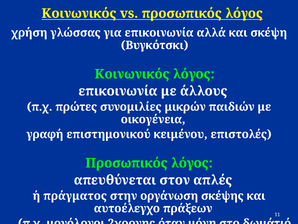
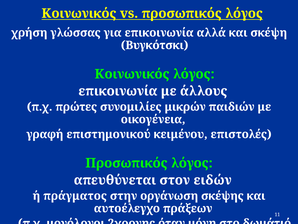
απλές: απλές -> ειδών
